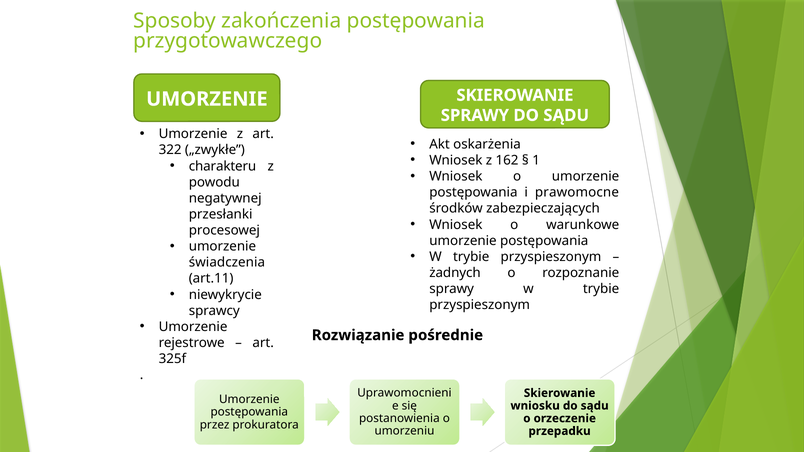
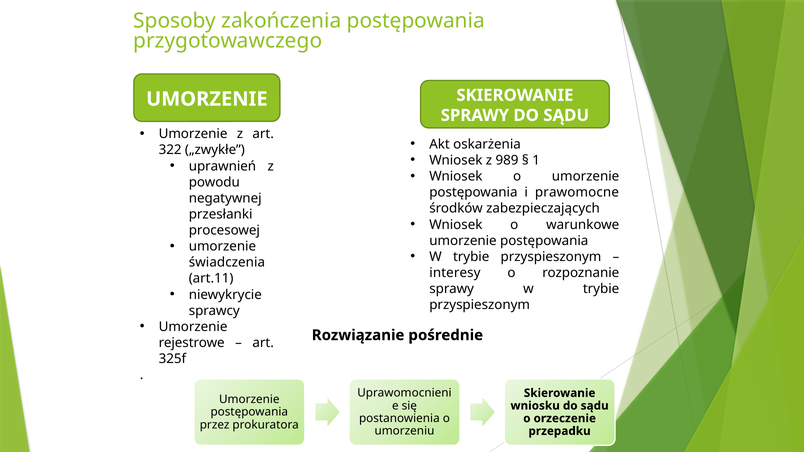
162: 162 -> 989
charakteru: charakteru -> uprawnień
żadnych: żadnych -> interesy
